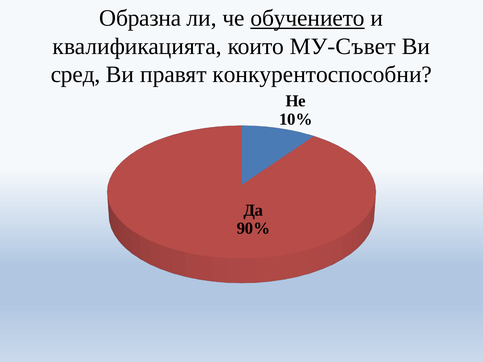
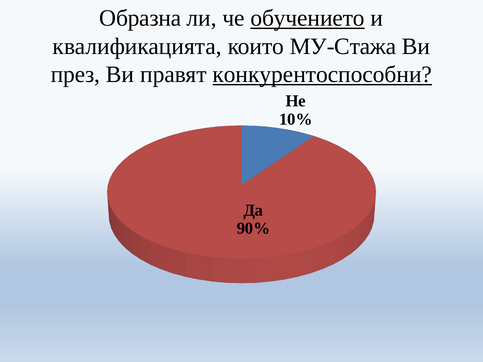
МУ-Съвет: МУ-Съвет -> МУ-Стажа
сред: сред -> през
конкурентоспособни underline: none -> present
